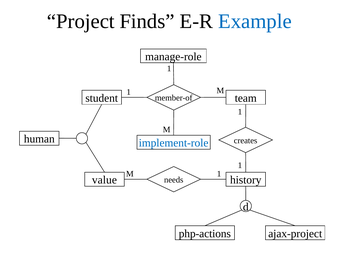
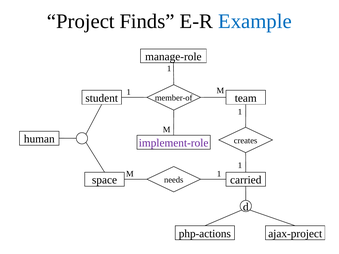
implement-role colour: blue -> purple
value: value -> space
history: history -> carried
